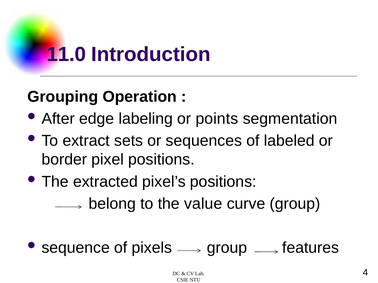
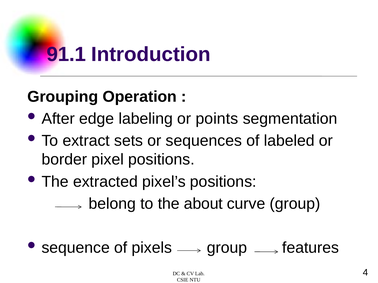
11.0: 11.0 -> 91.1
value: value -> about
